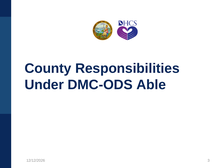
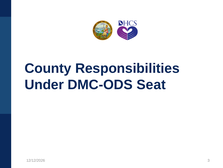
Able: Able -> Seat
